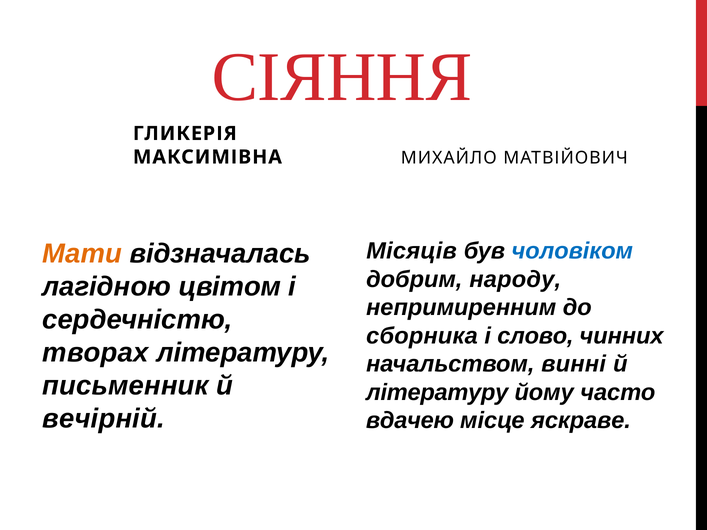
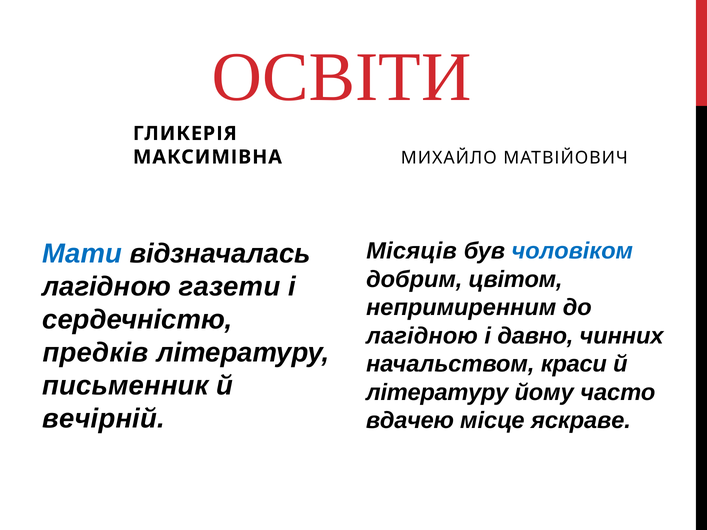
СІЯННЯ: СІЯННЯ -> ОСВІТИ
Мати colour: orange -> blue
народу: народу -> цвітом
цвітом: цвітом -> газети
сборника at (422, 336): сборника -> лагідною
слово: слово -> давно
творах: творах -> предків
винні: винні -> краси
